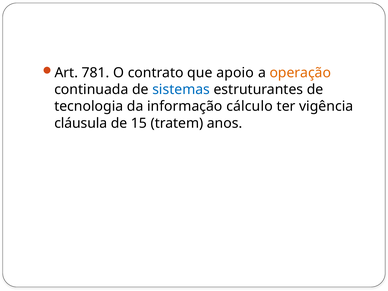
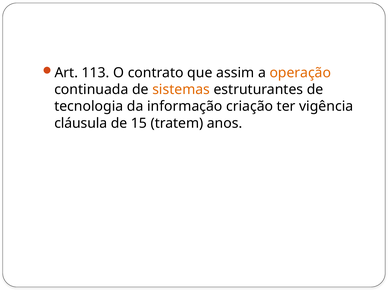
781: 781 -> 113
apoio: apoio -> assim
sistemas colour: blue -> orange
cálculo: cálculo -> criação
